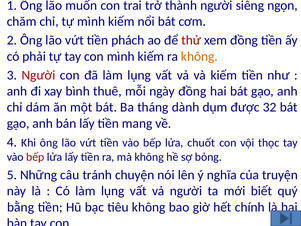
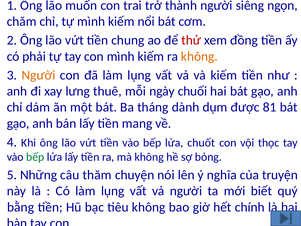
phách: phách -> chung
Người at (38, 75) colour: red -> orange
bình: bình -> lưng
ngày đồng: đồng -> chuối
32: 32 -> 81
bếp at (35, 157) colour: red -> green
tránh: tránh -> thăm
